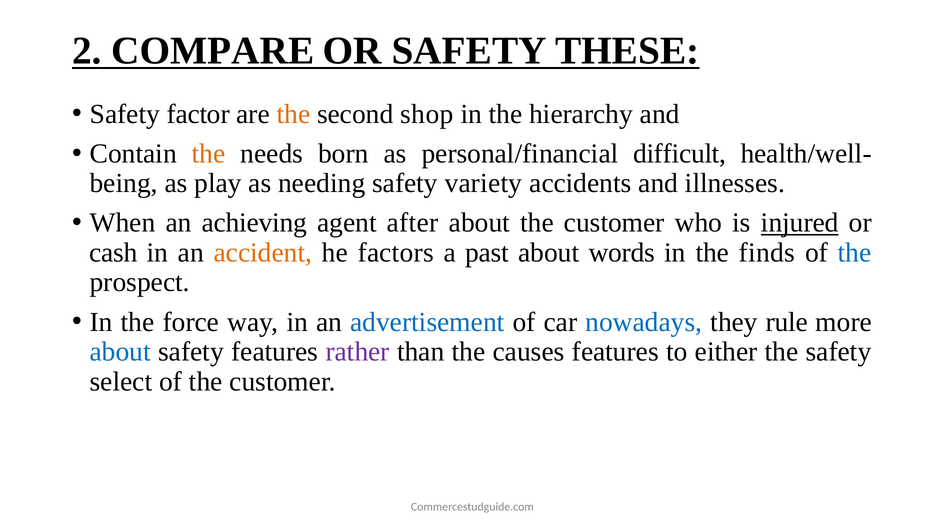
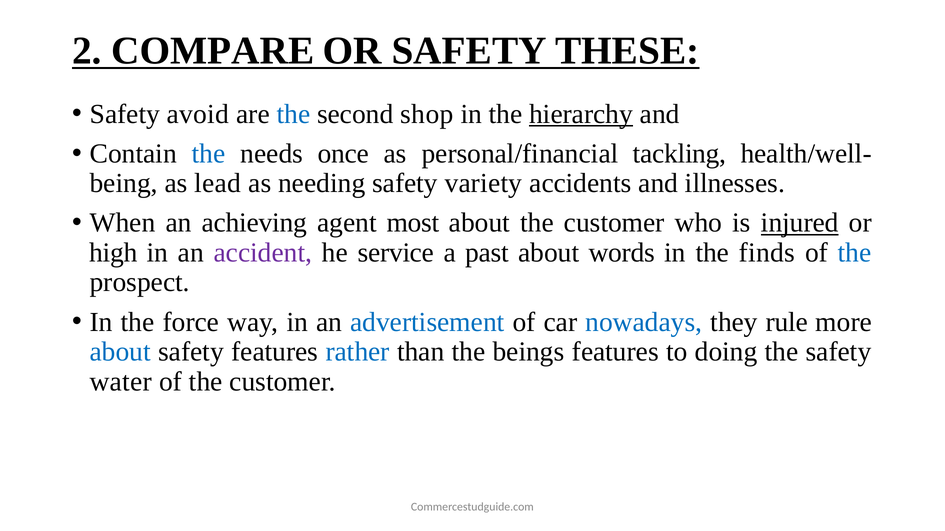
factor: factor -> avoid
the at (293, 114) colour: orange -> blue
hierarchy underline: none -> present
the at (209, 154) colour: orange -> blue
born: born -> once
difficult: difficult -> tackling
play: play -> lead
after: after -> most
cash: cash -> high
accident colour: orange -> purple
factors: factors -> service
rather colour: purple -> blue
causes: causes -> beings
either: either -> doing
select: select -> water
